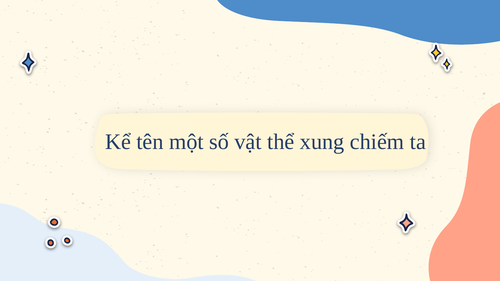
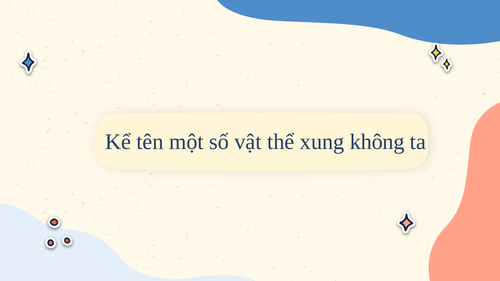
chiếm: chiếm -> không
